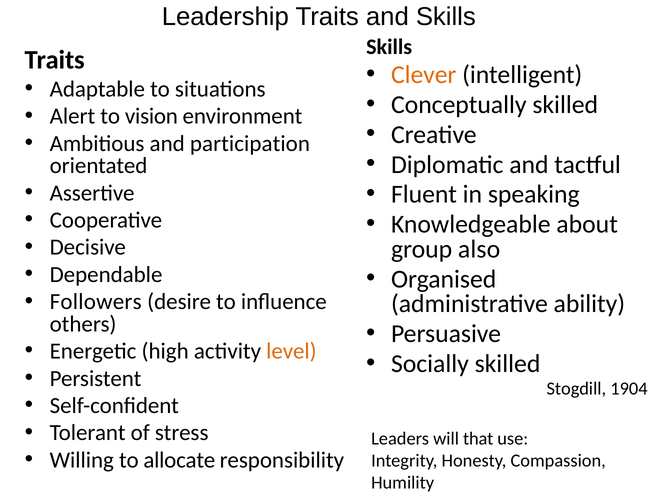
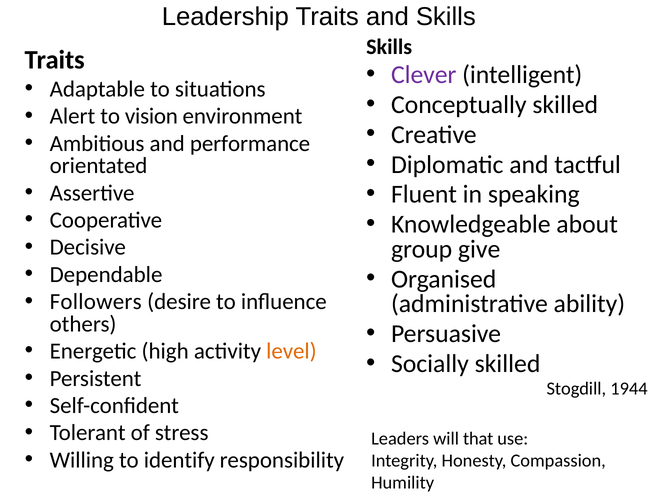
Clever colour: orange -> purple
participation: participation -> performance
also: also -> give
1904: 1904 -> 1944
allocate: allocate -> identify
